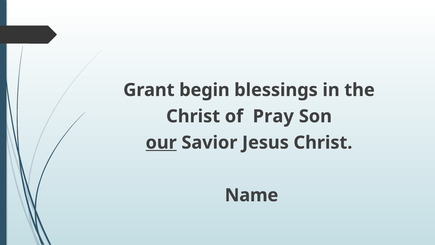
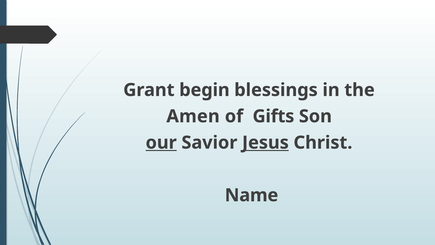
Christ at (193, 116): Christ -> Amen
Pray: Pray -> Gifts
Jesus underline: none -> present
